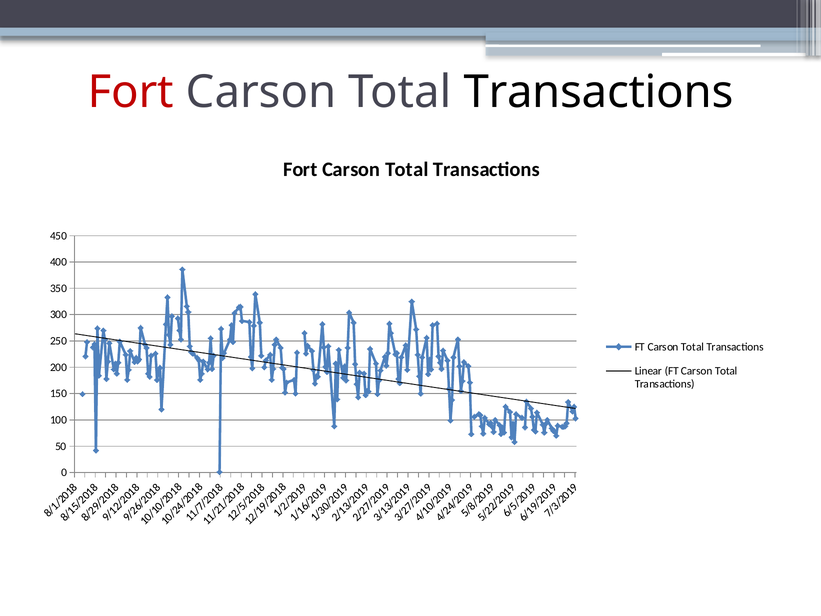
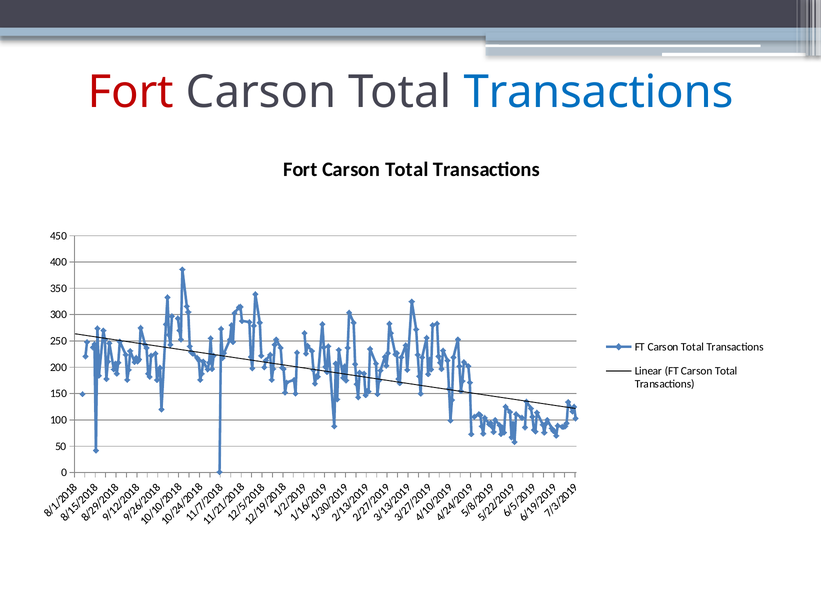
Transactions at (598, 92) colour: black -> blue
